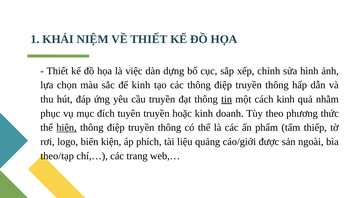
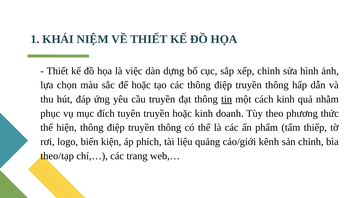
để kinh: kinh -> hoặc
hiện underline: present -> none
được: được -> kênh
sản ngoài: ngoài -> chỉnh
